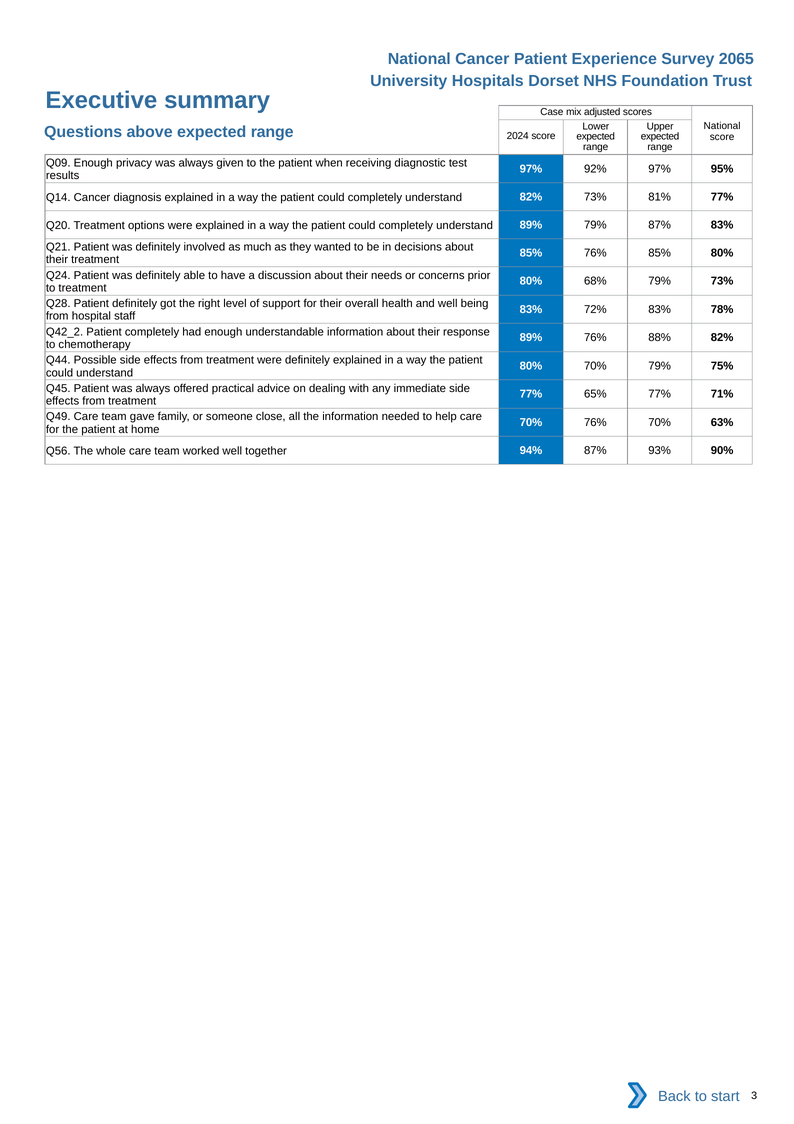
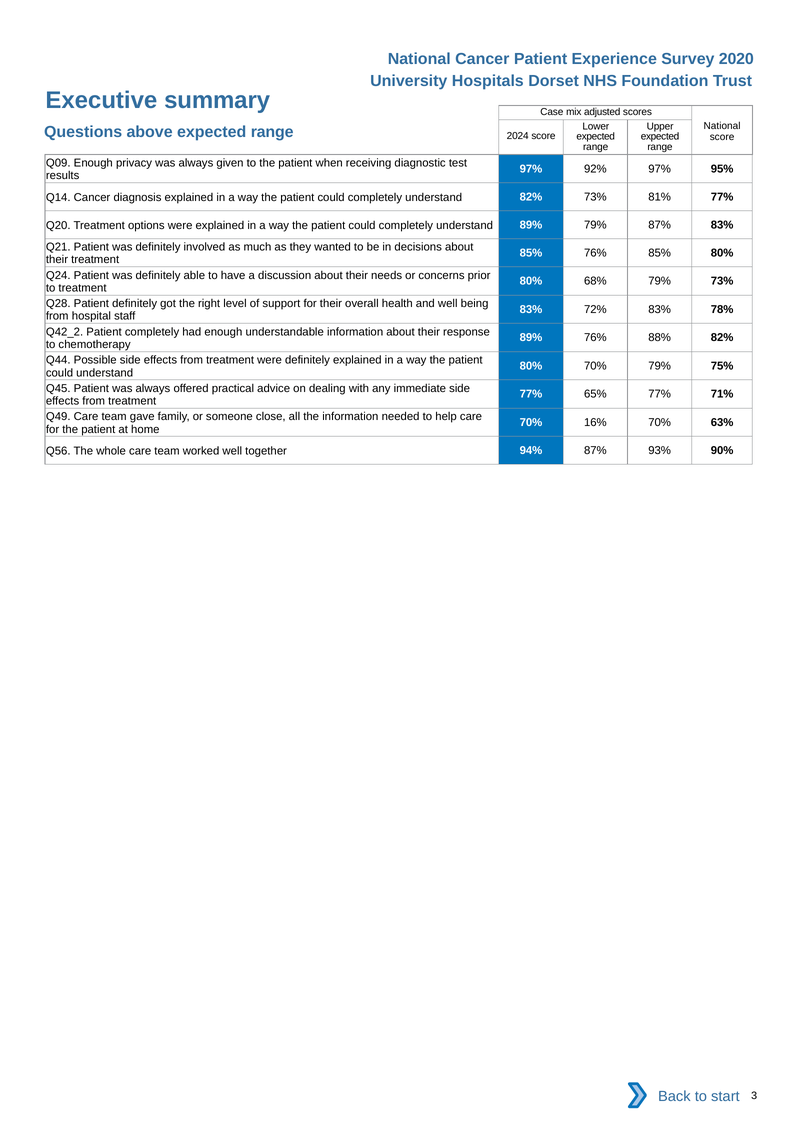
2065: 2065 -> 2020
70% 76%: 76% -> 16%
